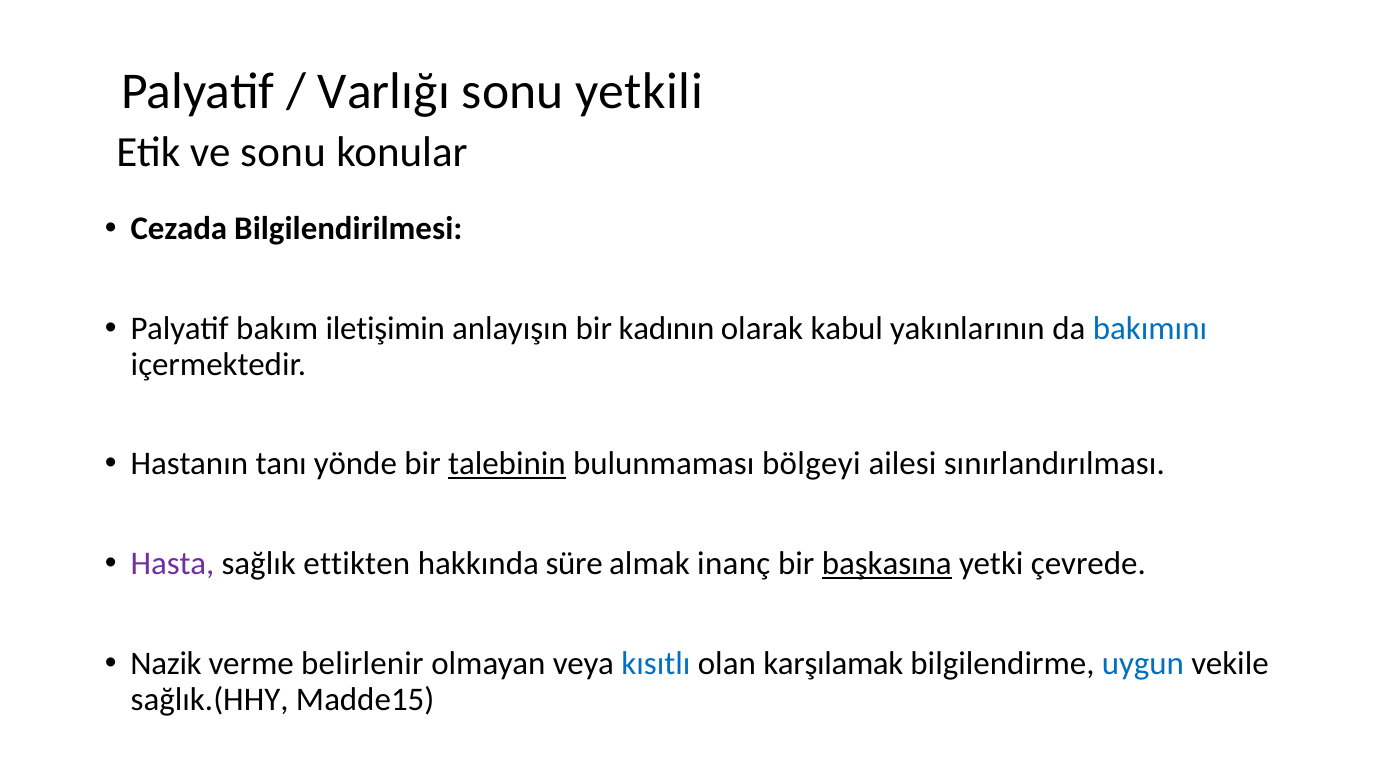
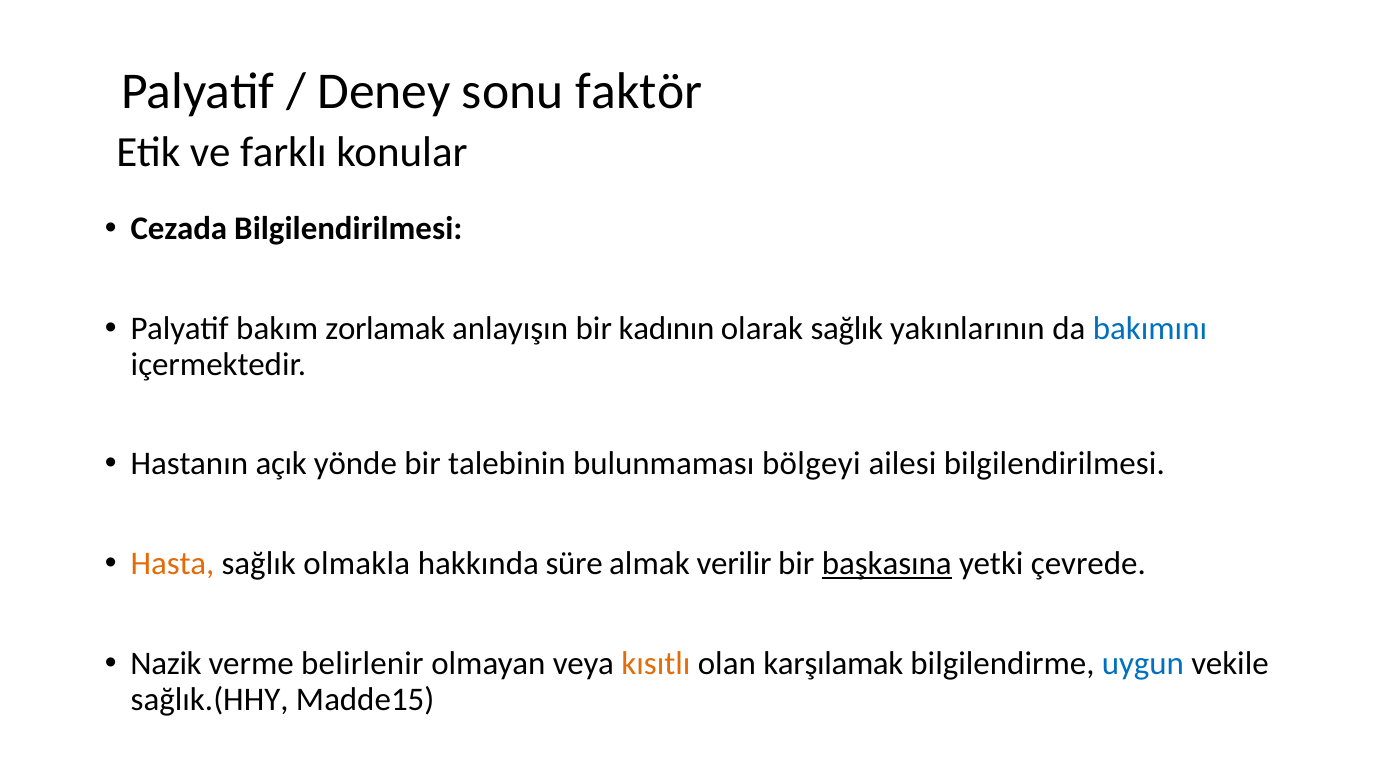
Varlığı: Varlığı -> Deney
yetkili: yetkili -> faktör
ve sonu: sonu -> farklı
iletişimin: iletişimin -> zorlamak
olarak kabul: kabul -> sağlık
tanı: tanı -> açık
talebinin underline: present -> none
ailesi sınırlandırılması: sınırlandırılması -> bilgilendirilmesi
Hasta colour: purple -> orange
ettikten: ettikten -> olmakla
inanç: inanç -> verilir
kısıtlı colour: blue -> orange
